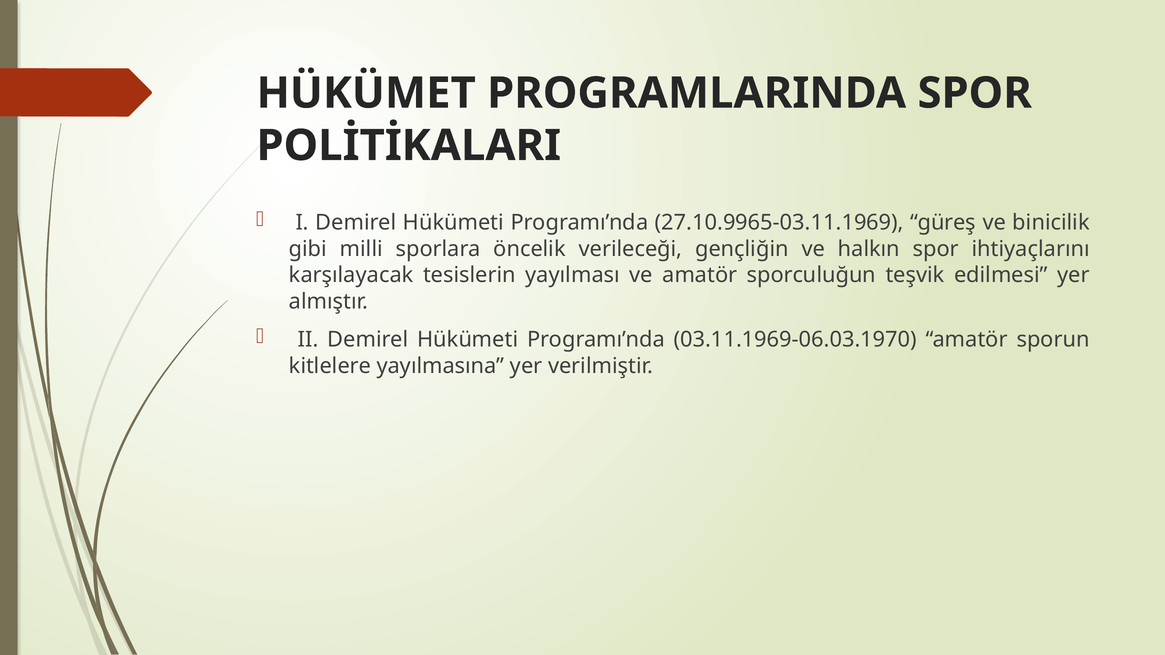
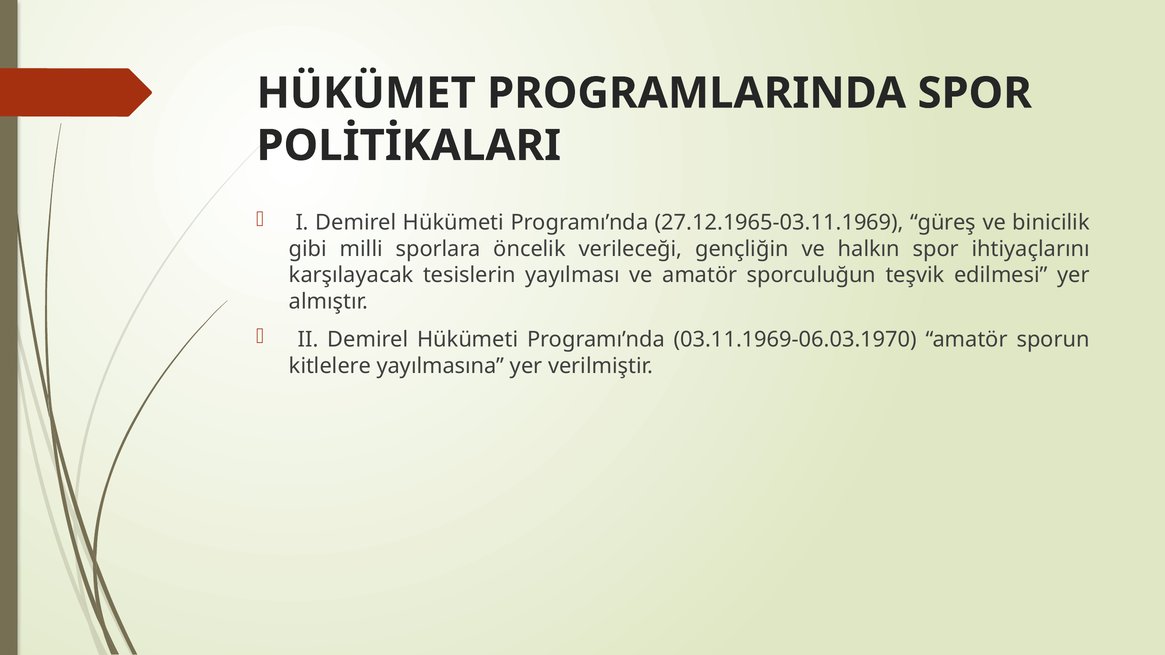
27.10.9965-03.11.1969: 27.10.9965-03.11.1969 -> 27.12.1965-03.11.1969
